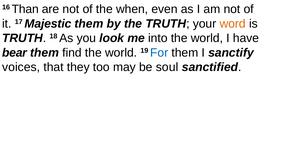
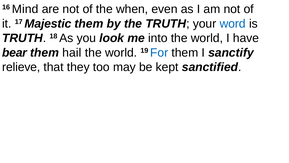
Than: Than -> Mind
word colour: orange -> blue
find: find -> hail
voices: voices -> relieve
soul: soul -> kept
